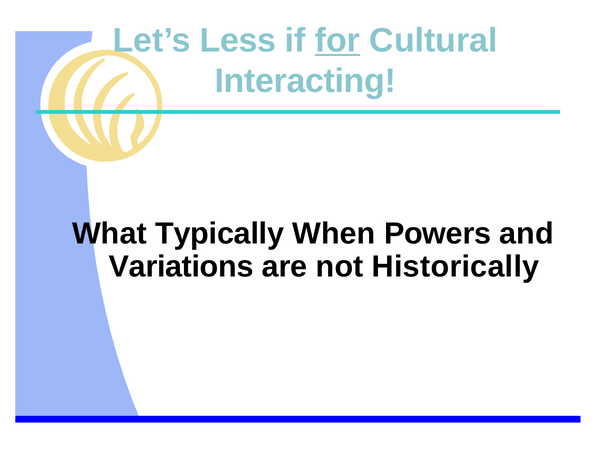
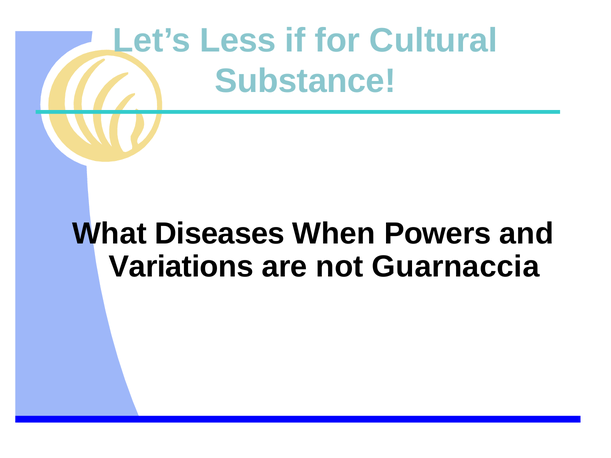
for underline: present -> none
Interacting: Interacting -> Substance
Typically: Typically -> Diseases
Historically: Historically -> Guarnaccia
